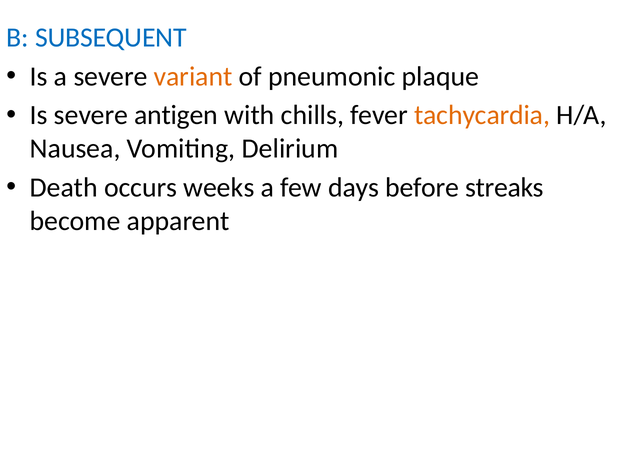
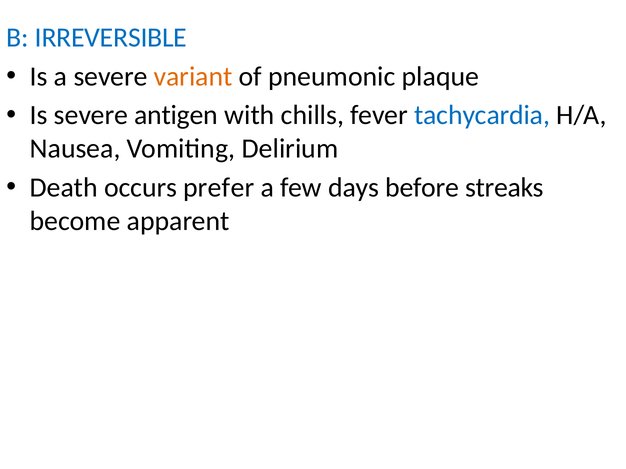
SUBSEQUENT: SUBSEQUENT -> IRREVERSIBLE
tachycardia colour: orange -> blue
weeks: weeks -> prefer
